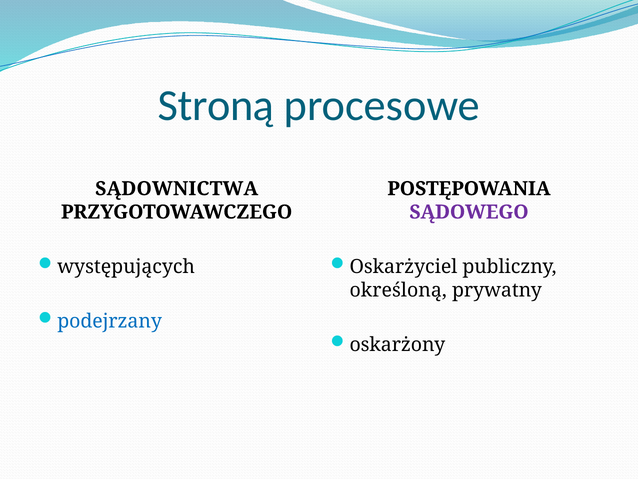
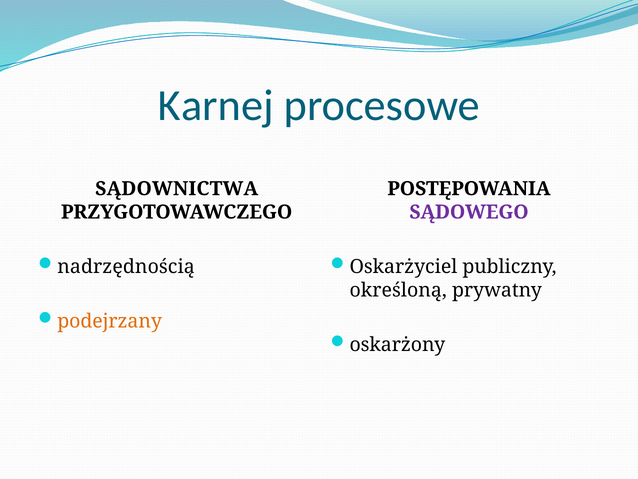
Stroną: Stroną -> Karnej
występujących: występujących -> nadrzędnością
podejrzany colour: blue -> orange
